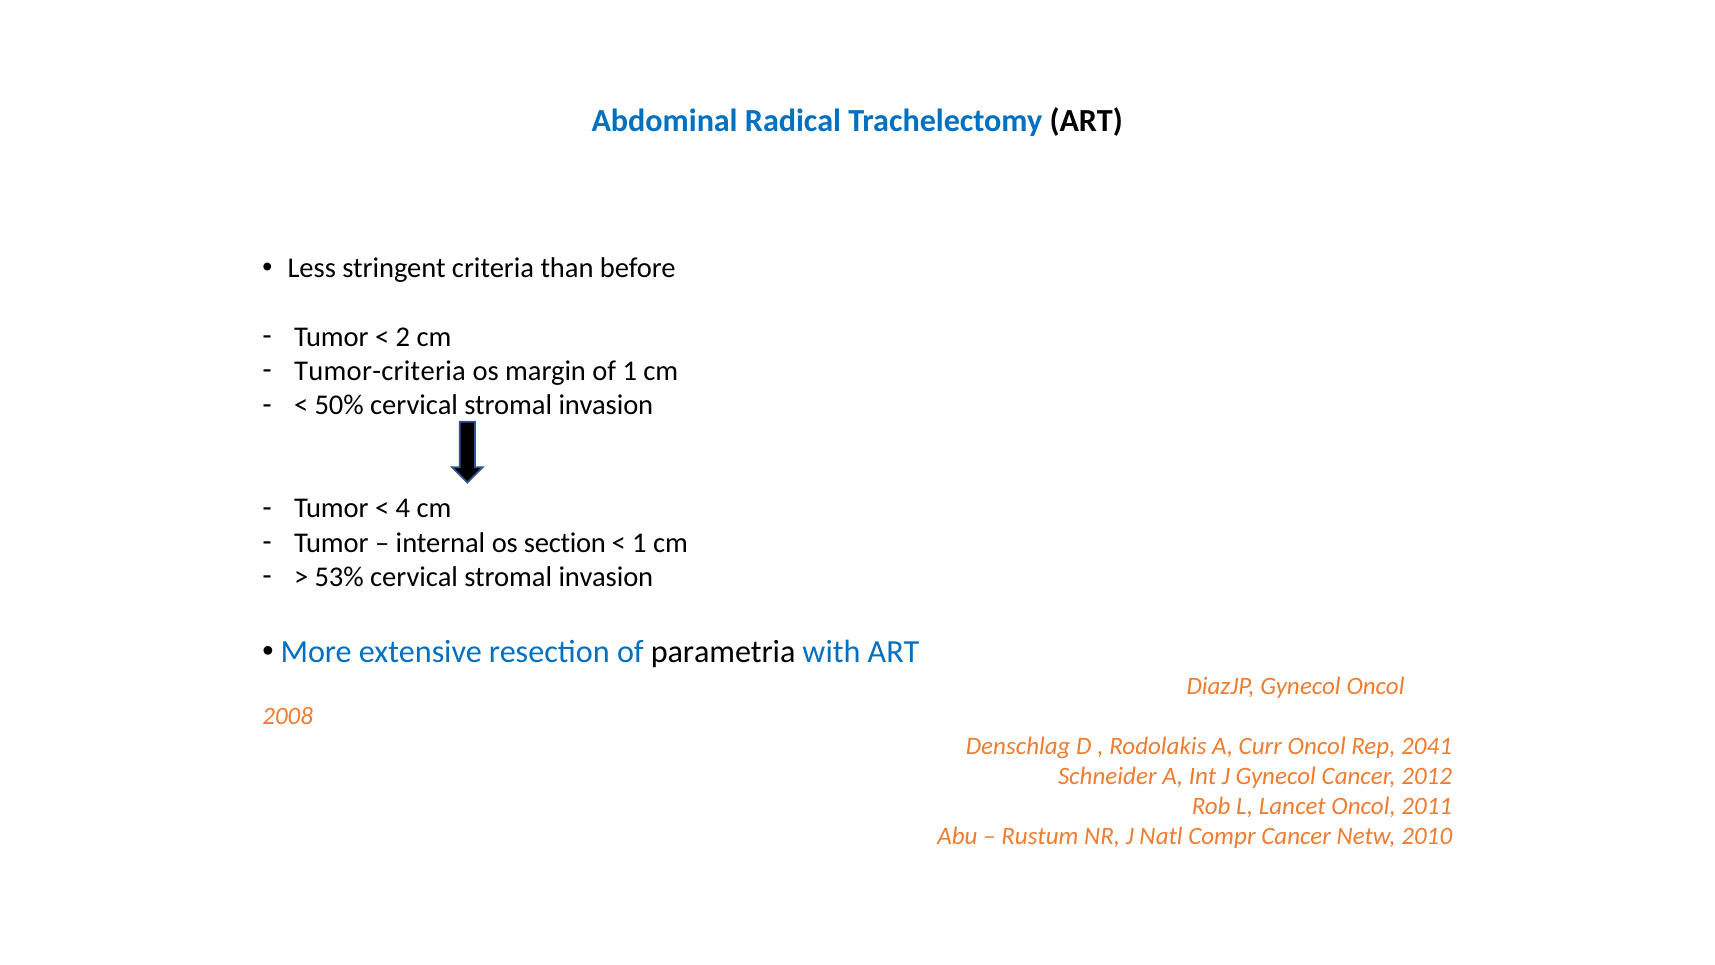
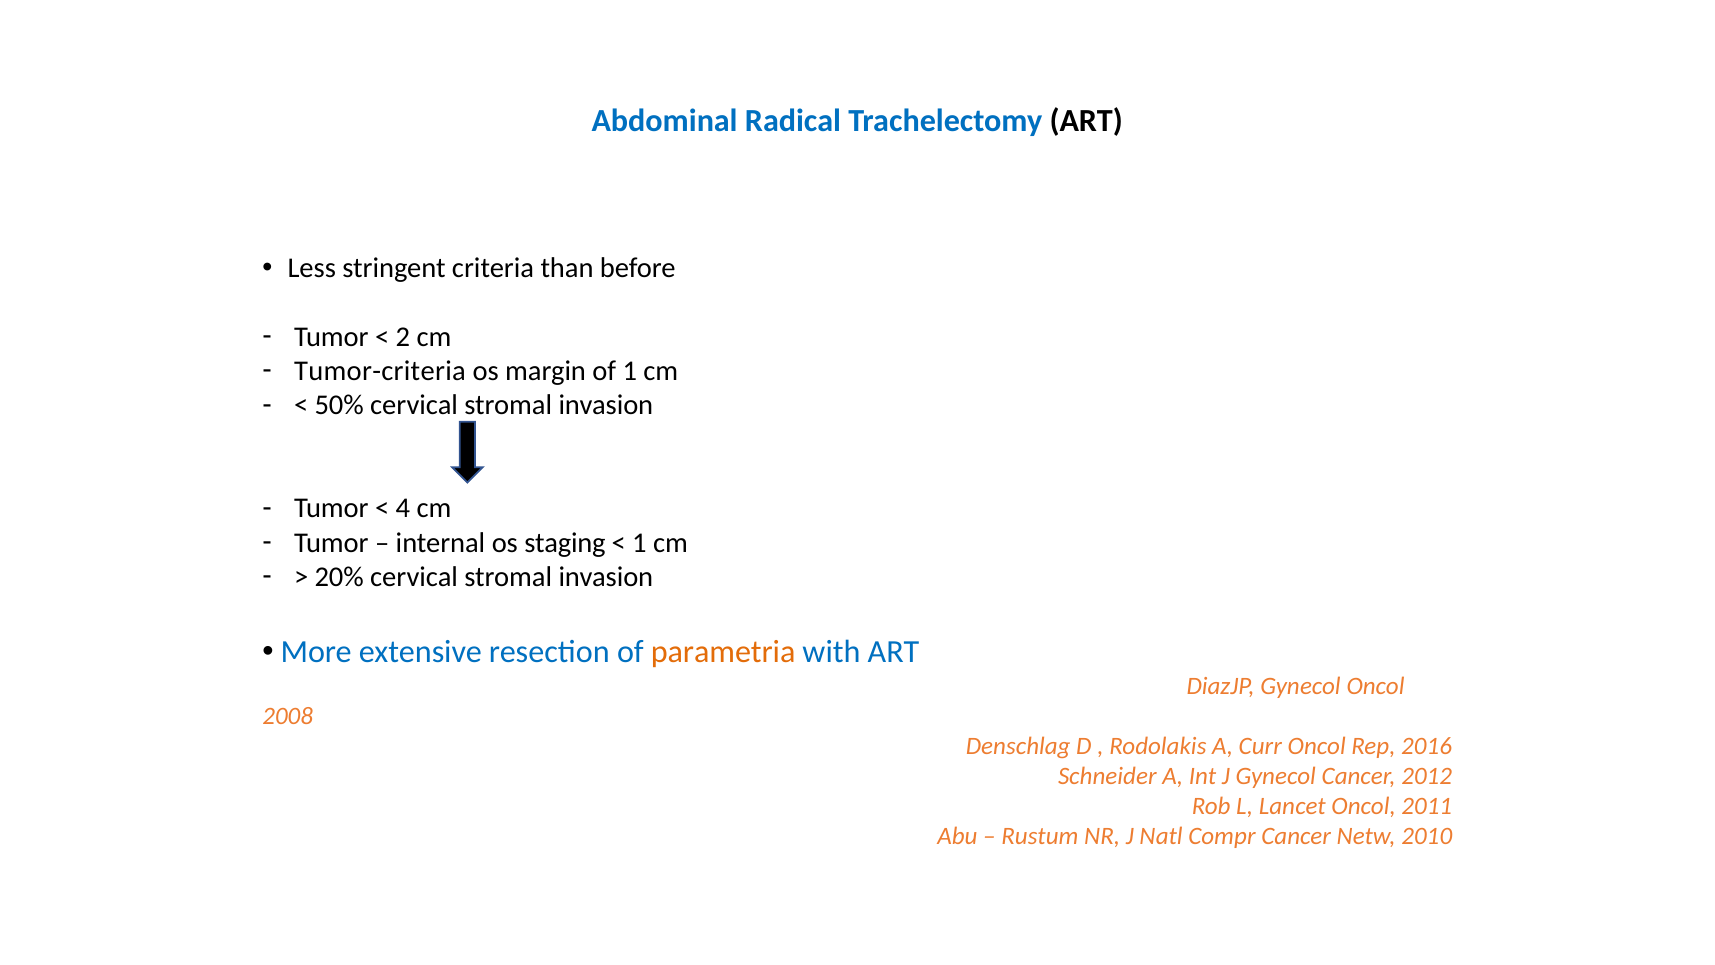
section: section -> staging
53%: 53% -> 20%
parametria colour: black -> orange
2041: 2041 -> 2016
